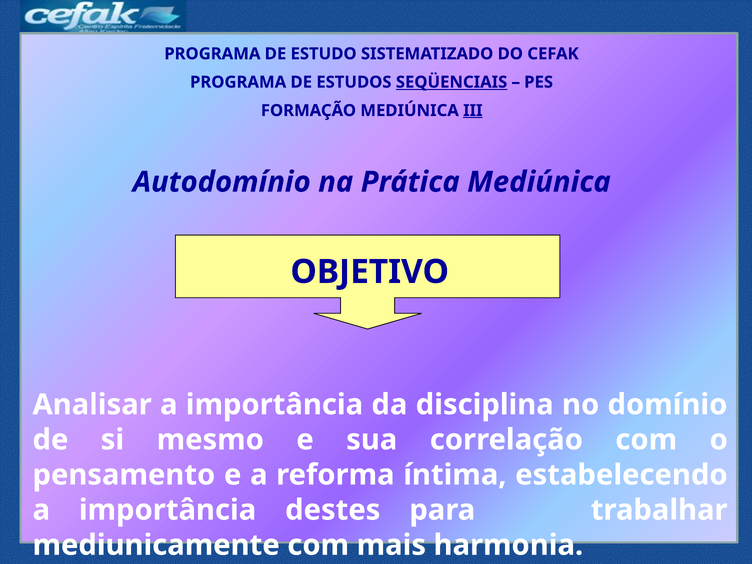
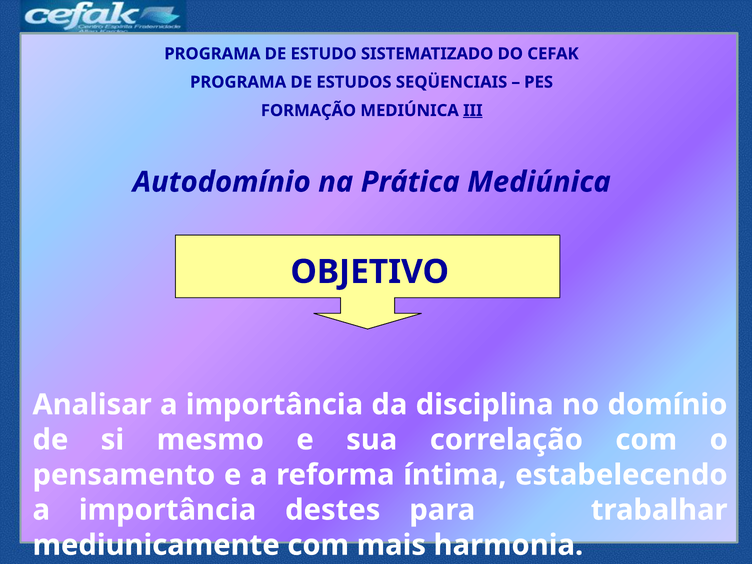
SEQÜENCIAIS underline: present -> none
